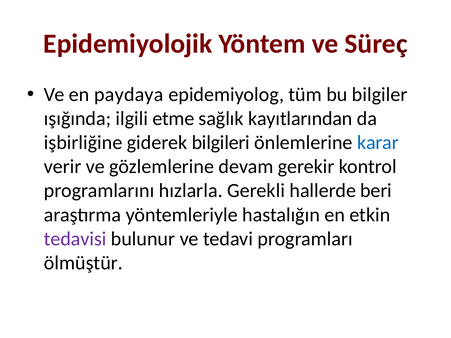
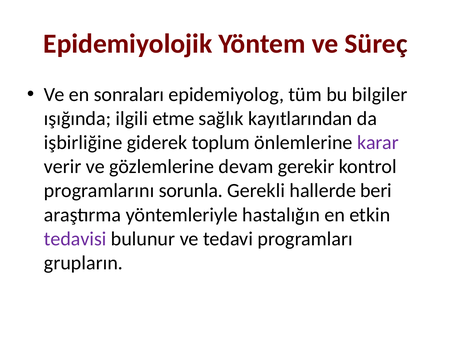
paydaya: paydaya -> sonraları
bilgileri: bilgileri -> toplum
karar colour: blue -> purple
hızlarla: hızlarla -> sorunla
ölmüştür: ölmüştür -> grupların
